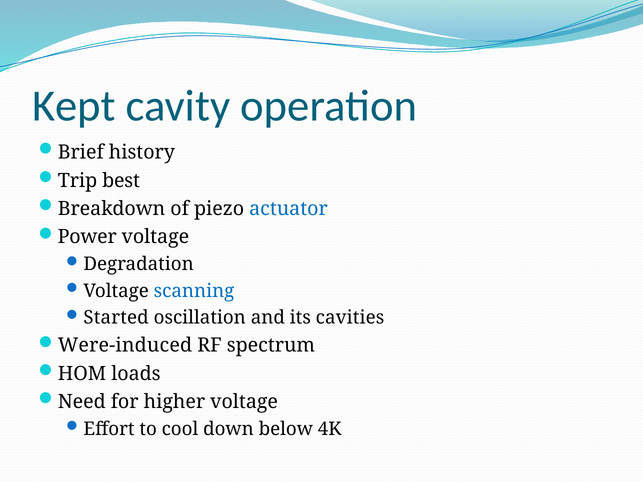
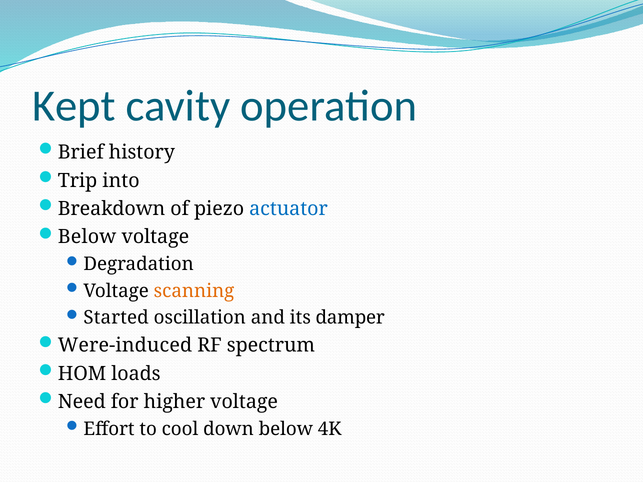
best: best -> into
Power at (87, 237): Power -> Below
scanning colour: blue -> orange
cavities: cavities -> damper
